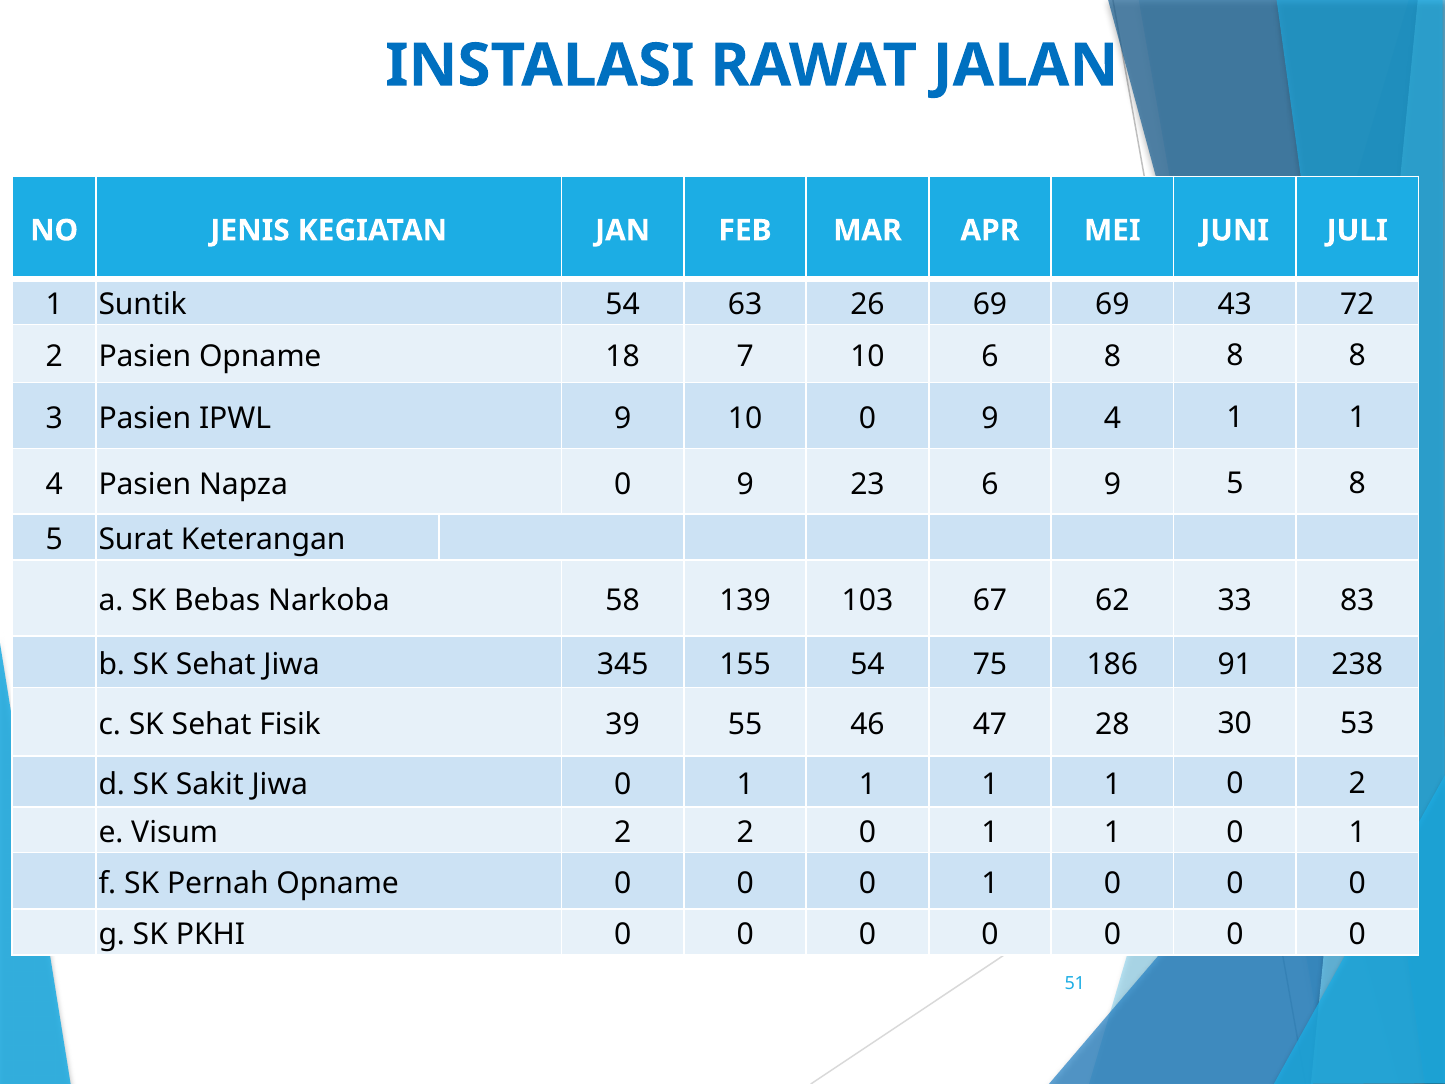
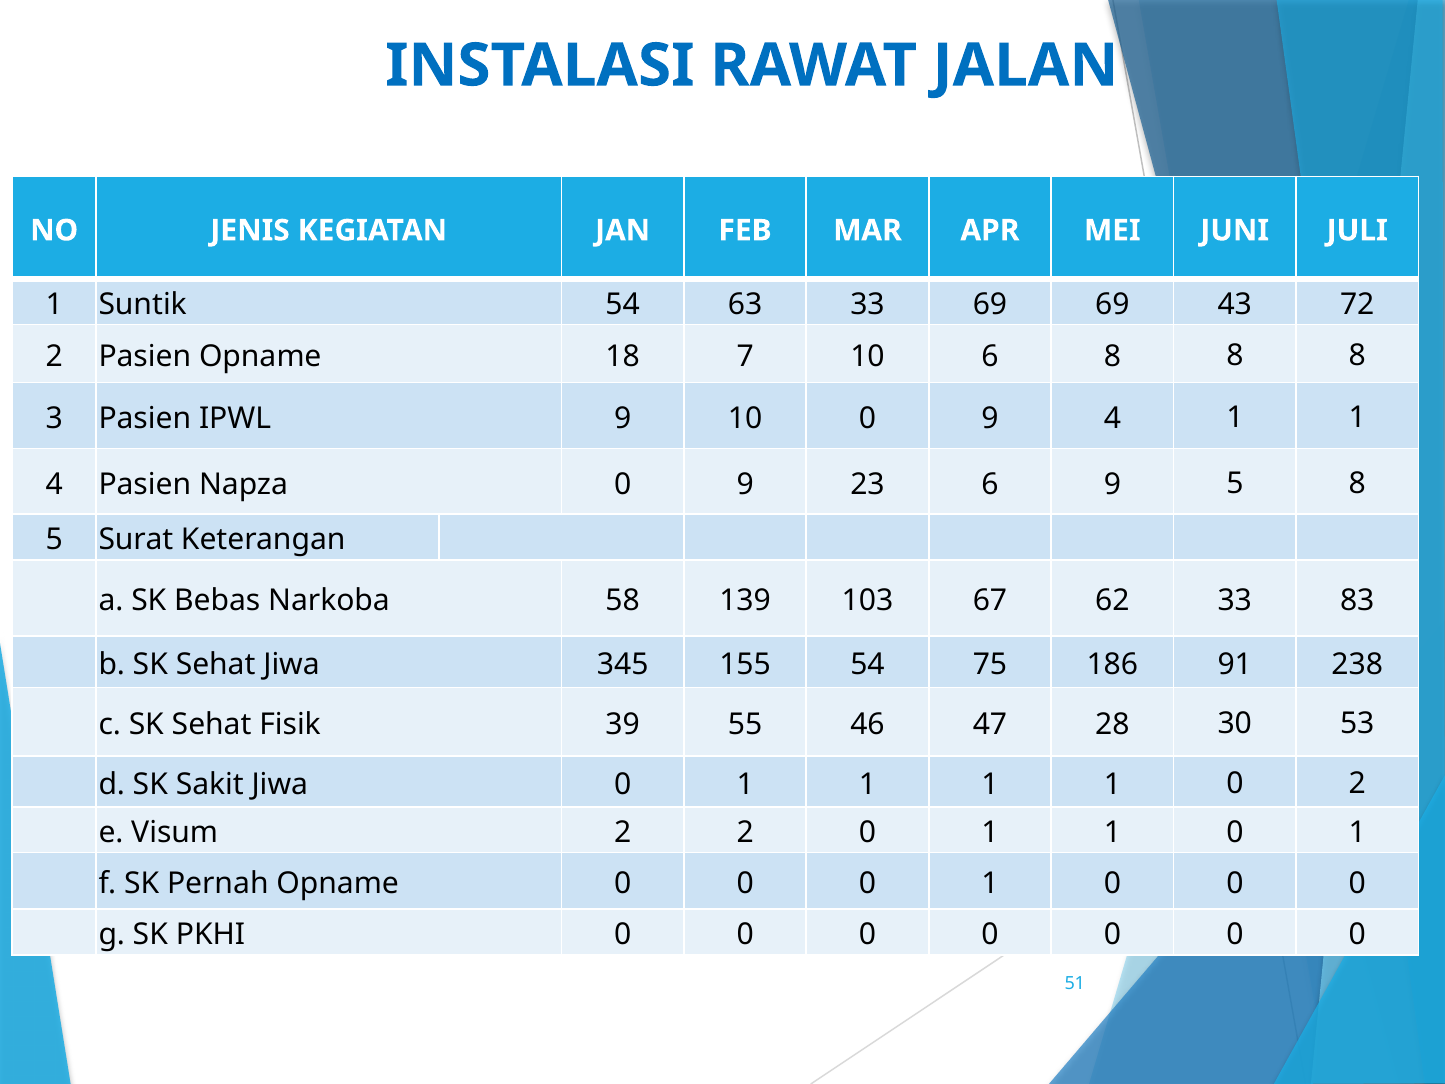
63 26: 26 -> 33
